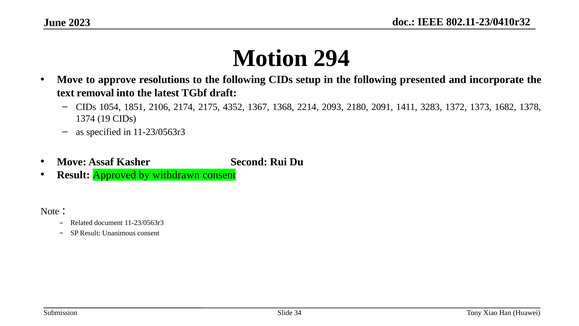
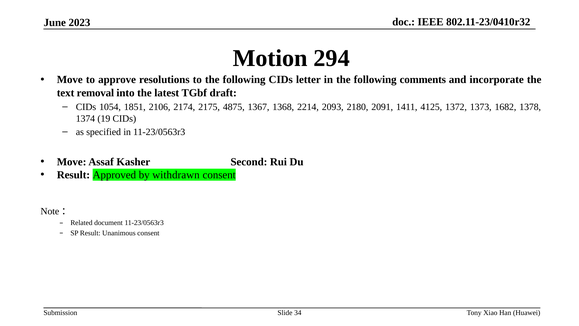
setup: setup -> letter
presented: presented -> comments
4352: 4352 -> 4875
3283: 3283 -> 4125
